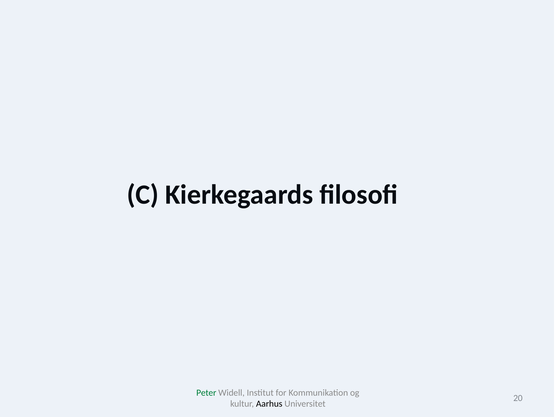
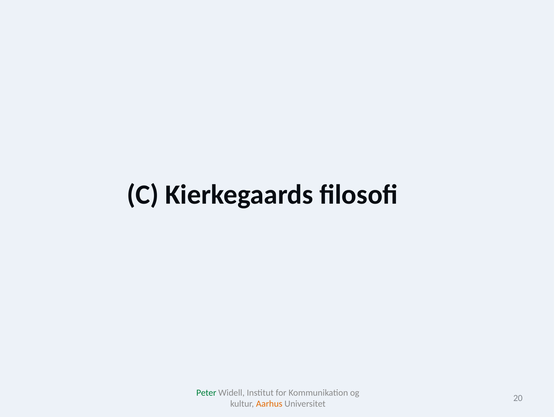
Aarhus colour: black -> orange
